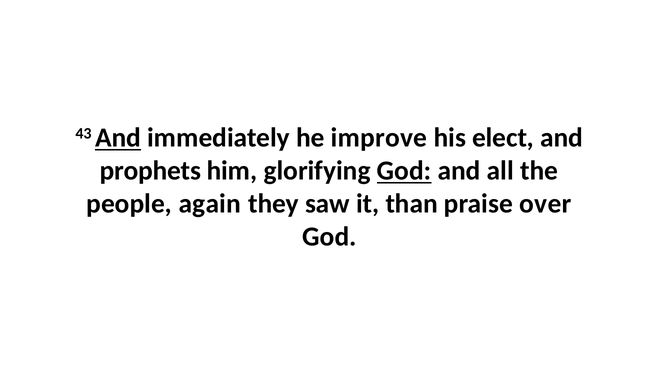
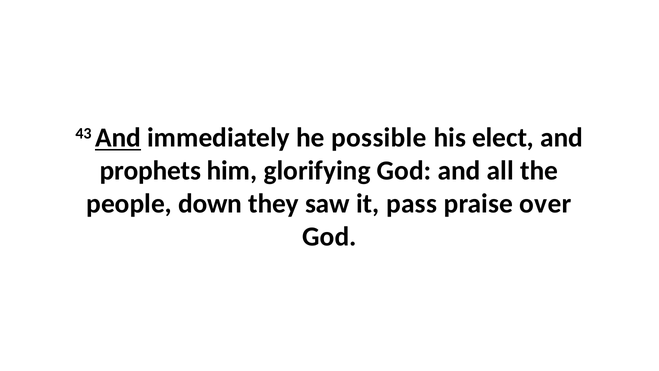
improve: improve -> possible
God at (404, 171) underline: present -> none
again: again -> down
than: than -> pass
